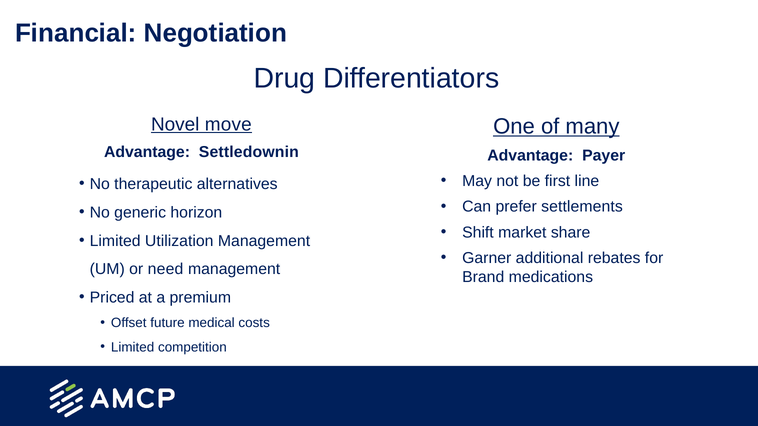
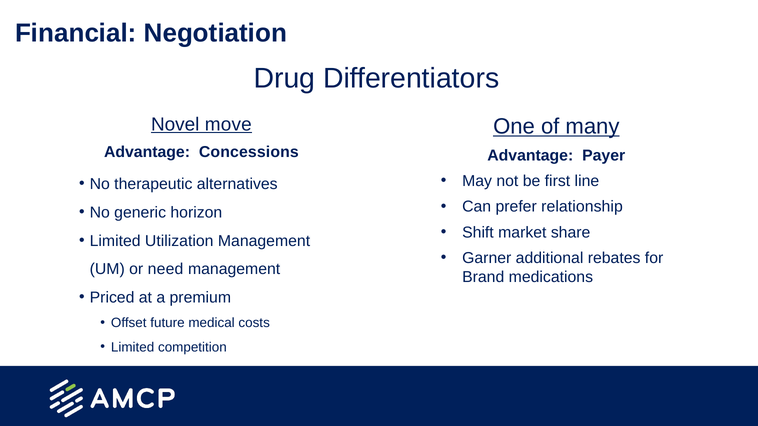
Settledownin: Settledownin -> Concessions
settlements: settlements -> relationship
